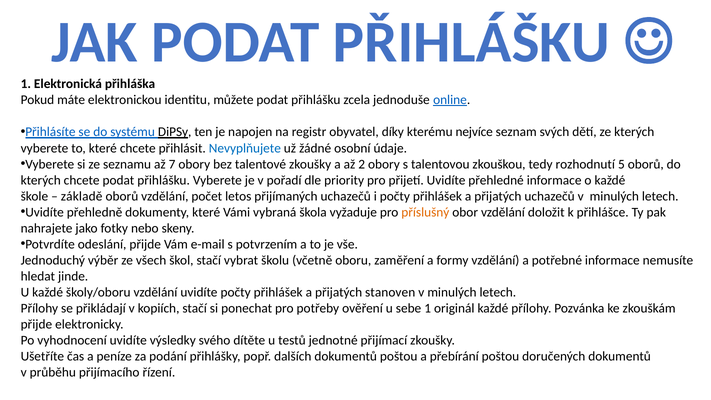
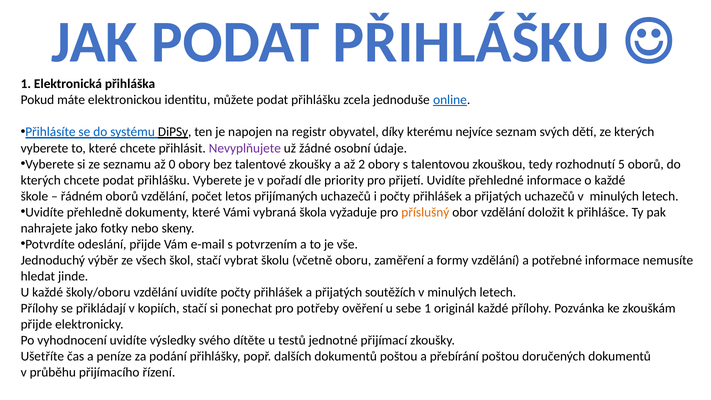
Nevyplňujete colour: blue -> purple
7: 7 -> 0
základě: základě -> řádném
stanoven: stanoven -> soutěžích
